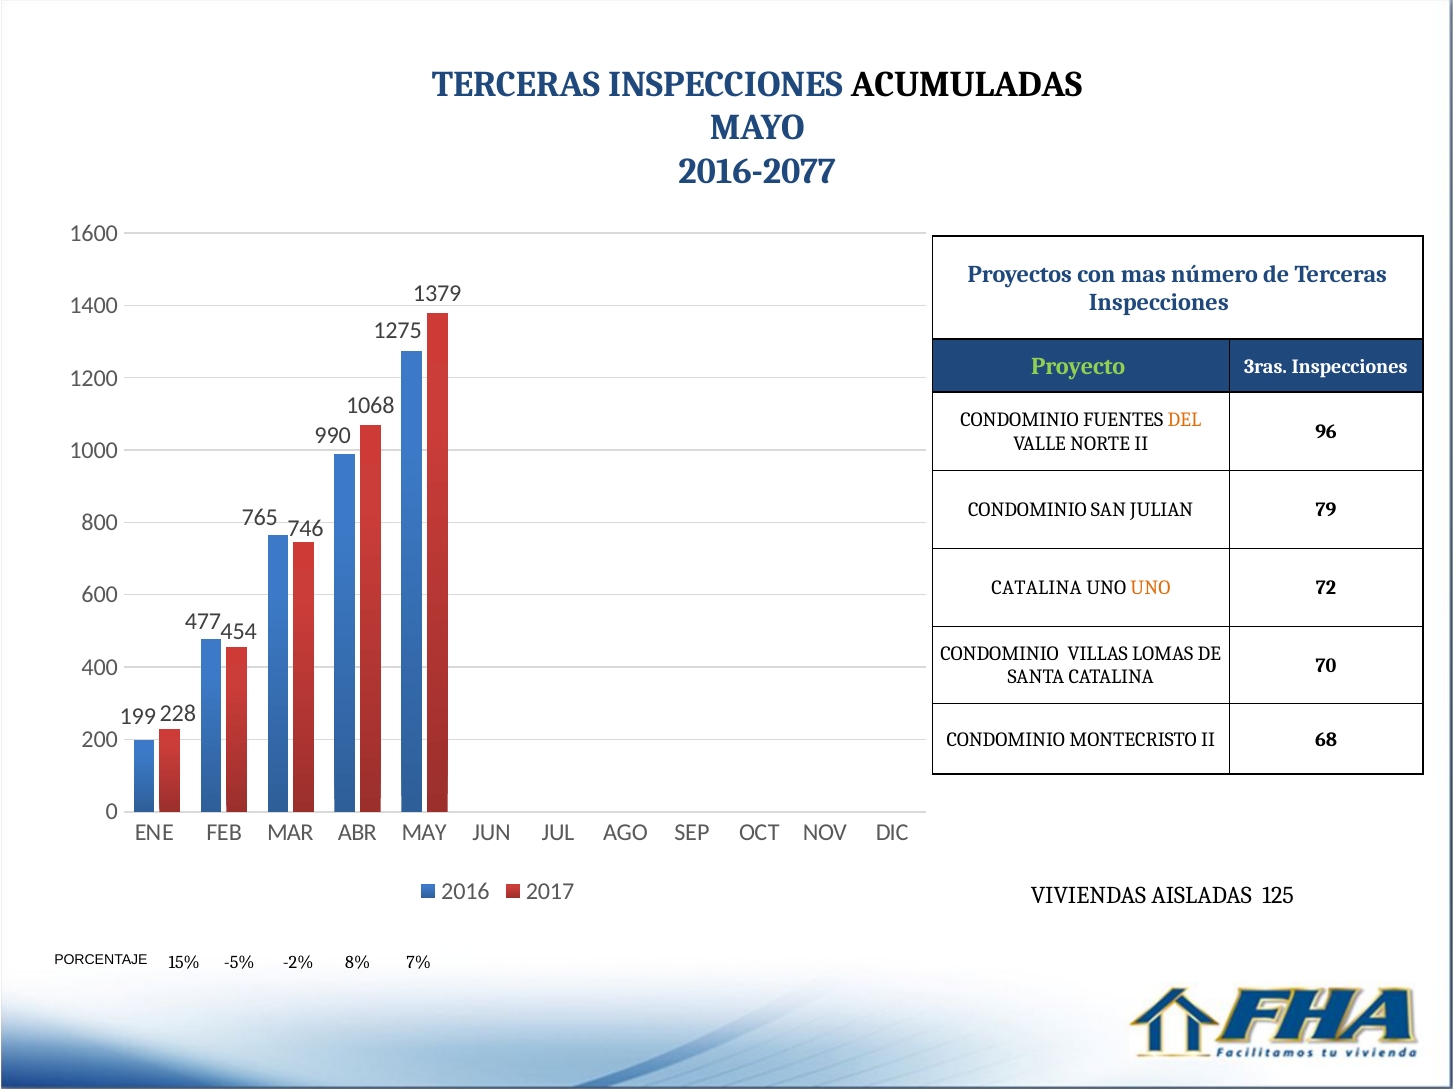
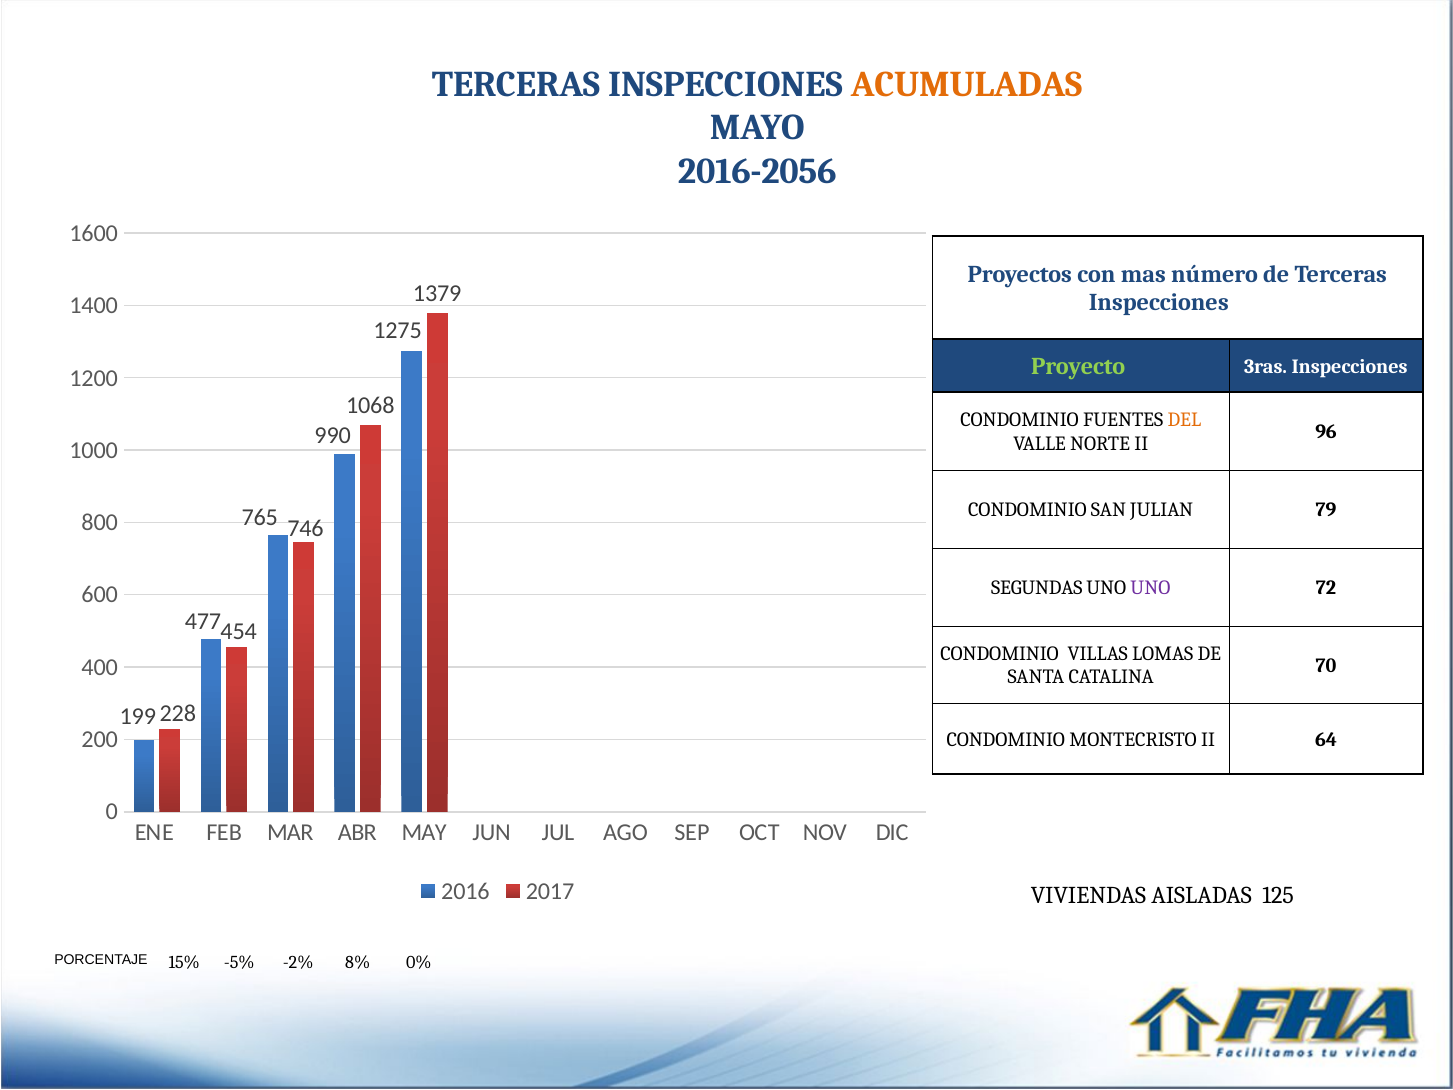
ACUMULADAS colour: black -> orange
2016-2077: 2016-2077 -> 2016-2056
CATALINA at (1037, 588): CATALINA -> SEGUNDAS
UNO at (1150, 588) colour: orange -> purple
68: 68 -> 64
7%: 7% -> 0%
